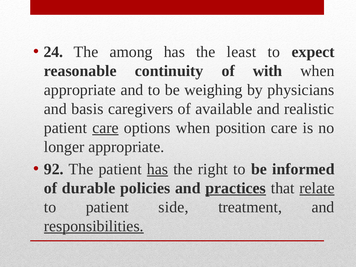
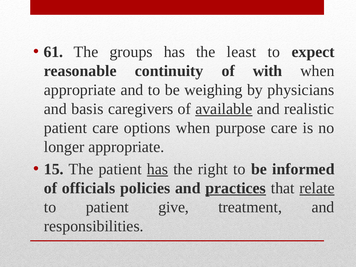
24: 24 -> 61
among: among -> groups
available underline: none -> present
care at (105, 128) underline: present -> none
position: position -> purpose
92: 92 -> 15
durable: durable -> officials
side: side -> give
responsibilities underline: present -> none
